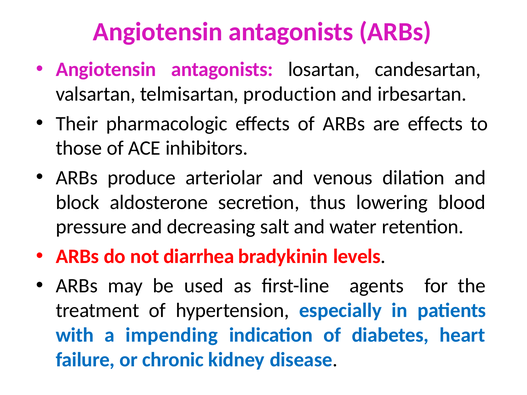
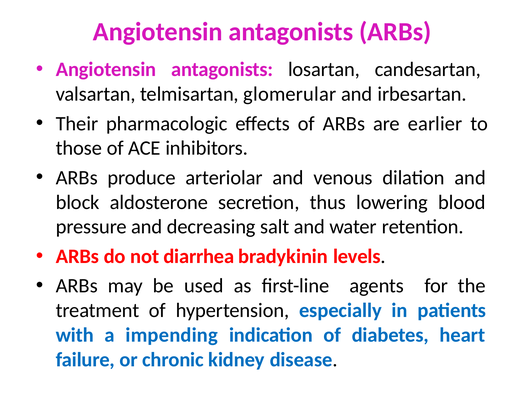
production: production -> glomerular
are effects: effects -> earlier
